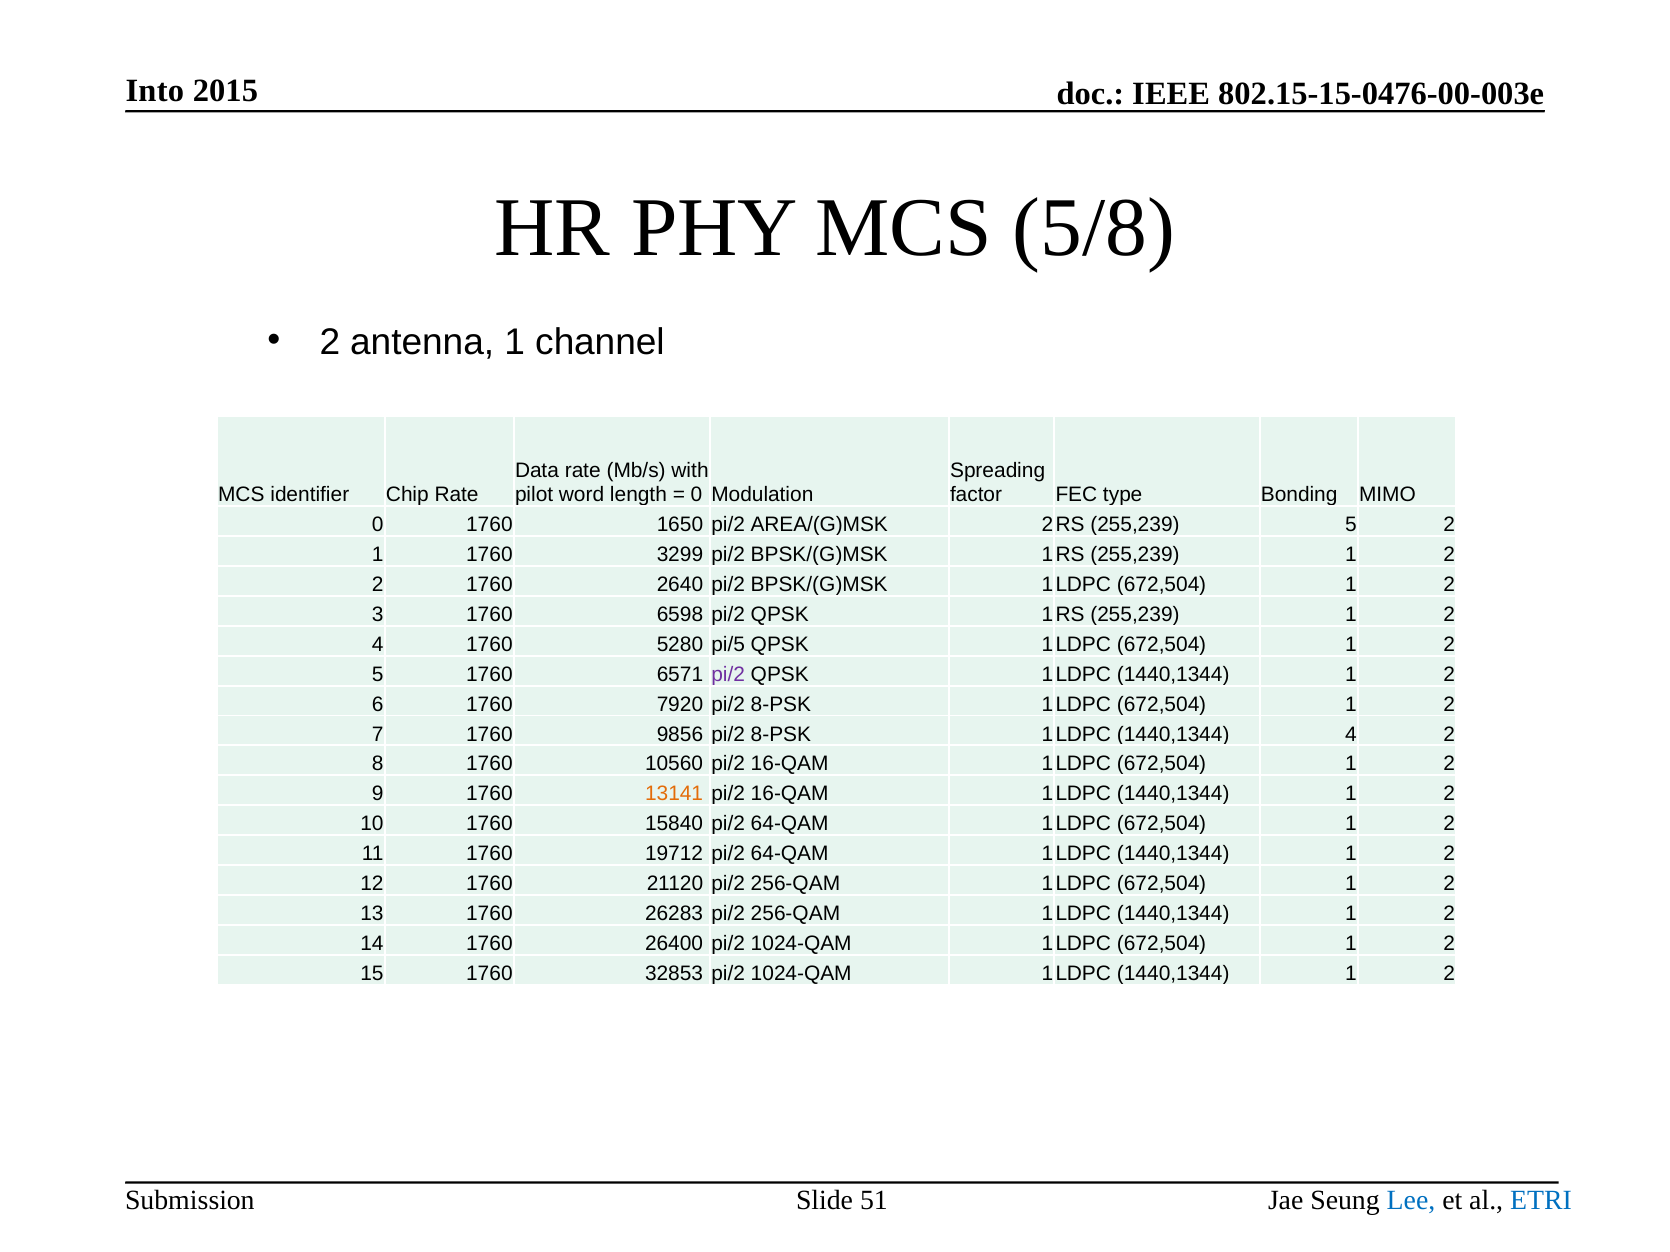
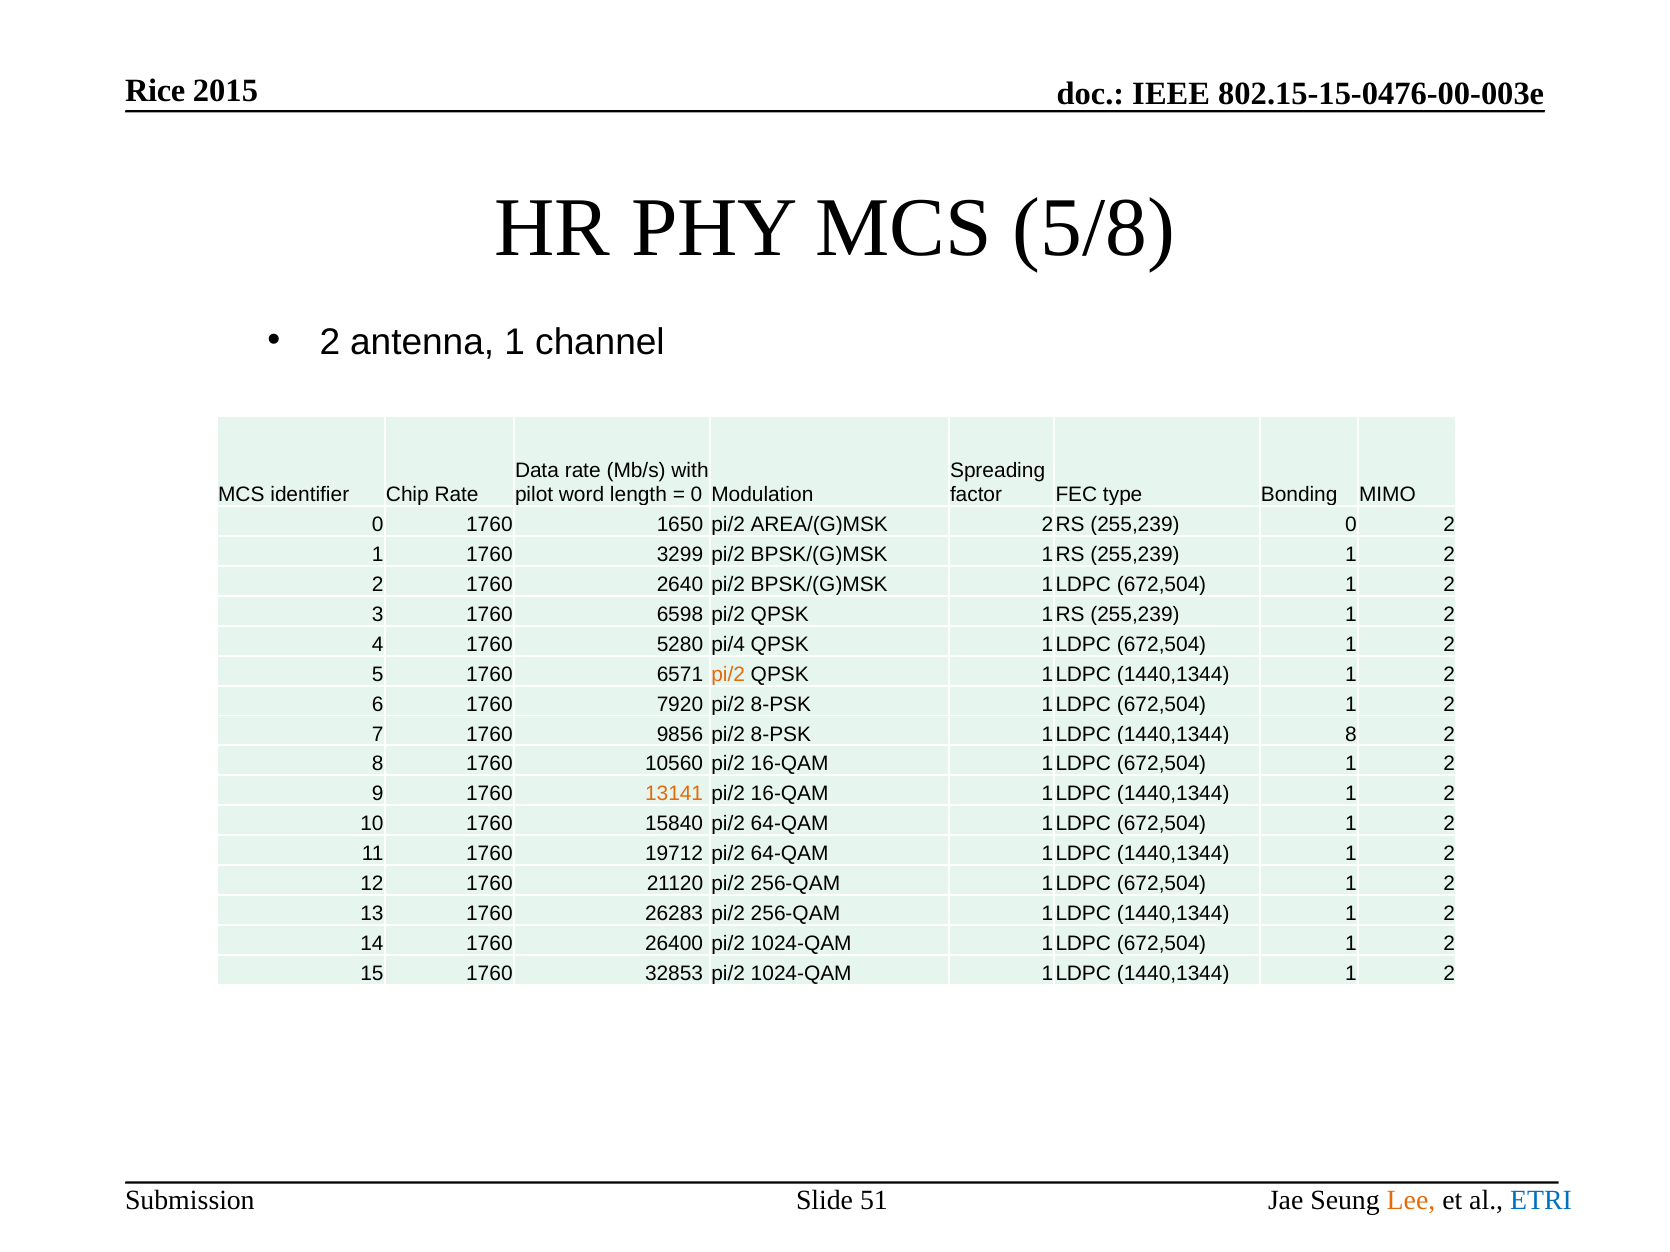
Into: Into -> Rice
255,239 5: 5 -> 0
pi/5: pi/5 -> pi/4
pi/2 at (728, 674) colour: purple -> orange
1440,1344 4: 4 -> 8
Lee colour: blue -> orange
